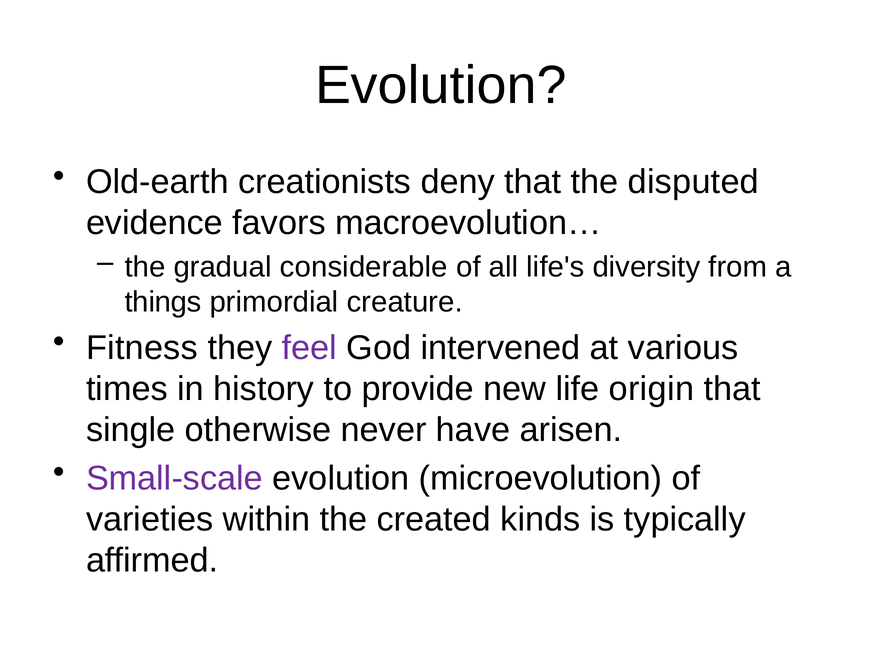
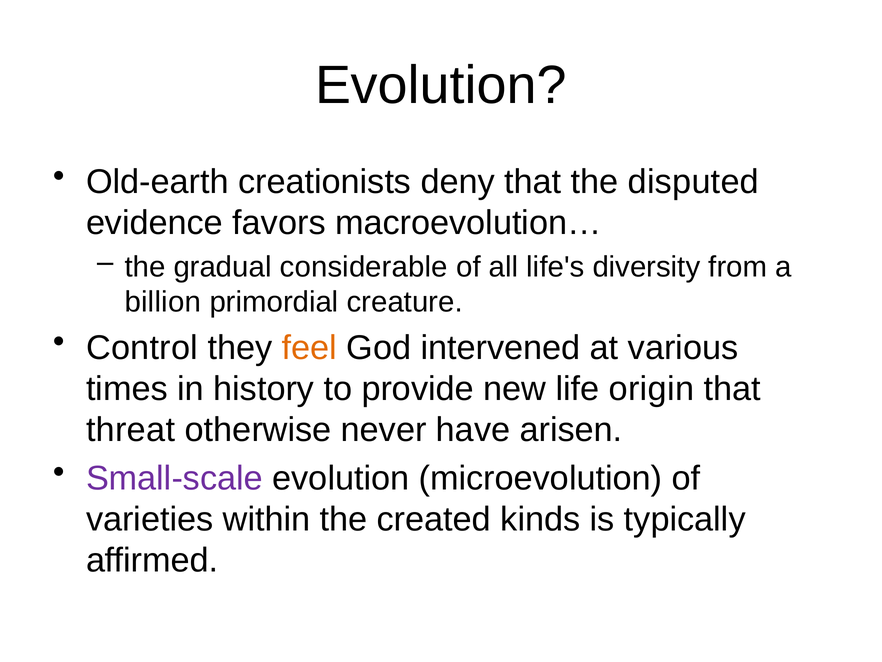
things: things -> billion
Fitness: Fitness -> Control
feel colour: purple -> orange
single: single -> threat
